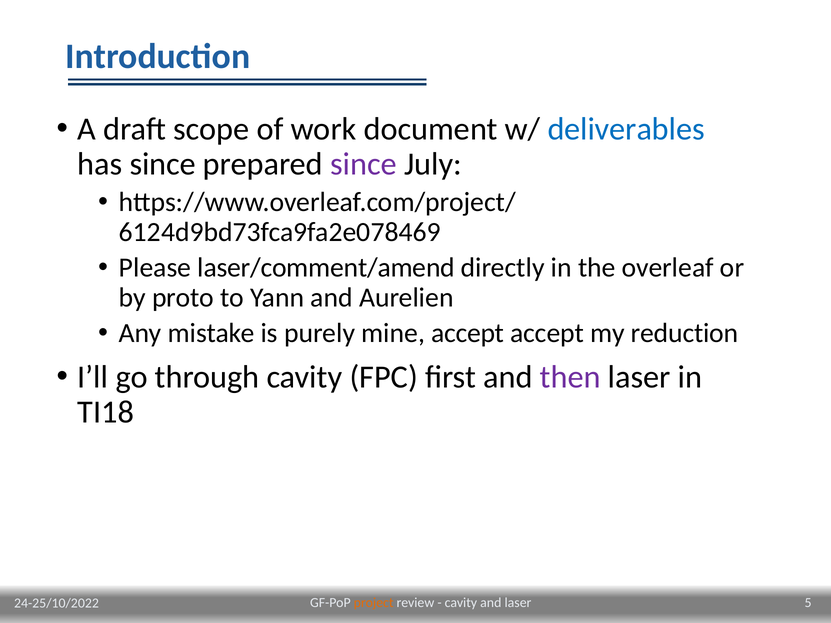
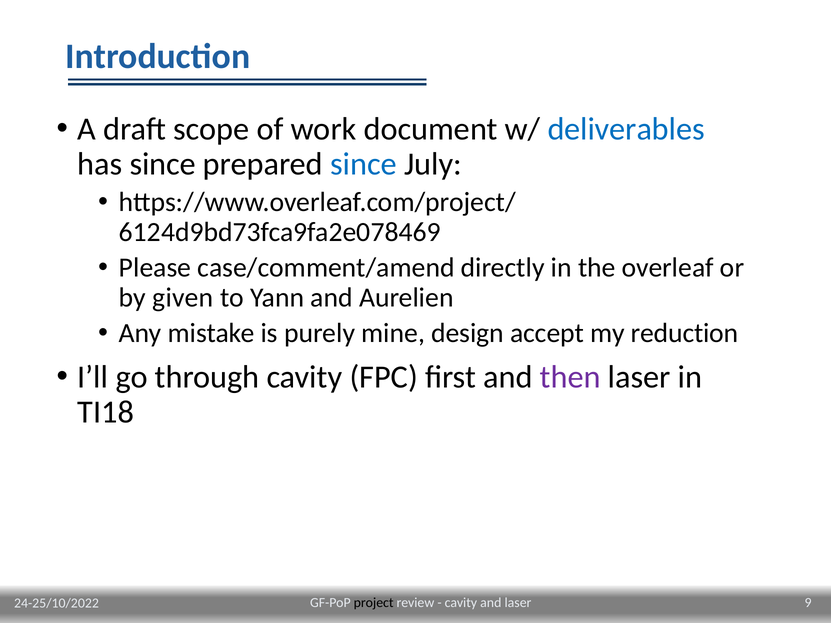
since at (363, 164) colour: purple -> blue
laser/comment/amend: laser/comment/amend -> case/comment/amend
proto: proto -> given
mine accept: accept -> design
project colour: orange -> black
5: 5 -> 9
